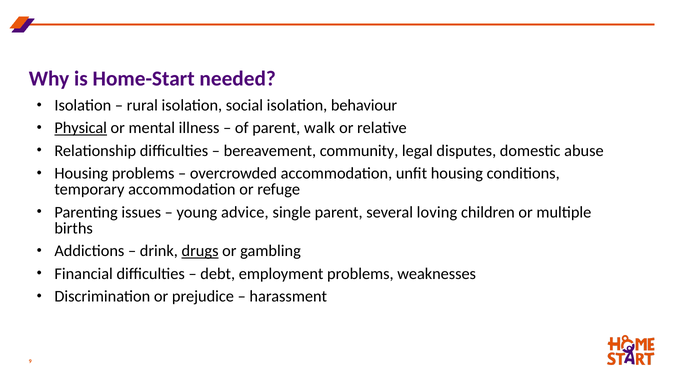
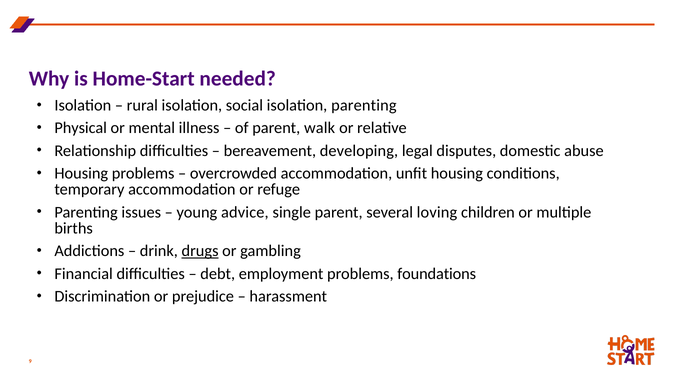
isolation behaviour: behaviour -> parenting
Physical underline: present -> none
community: community -> developing
weaknesses: weaknesses -> foundations
